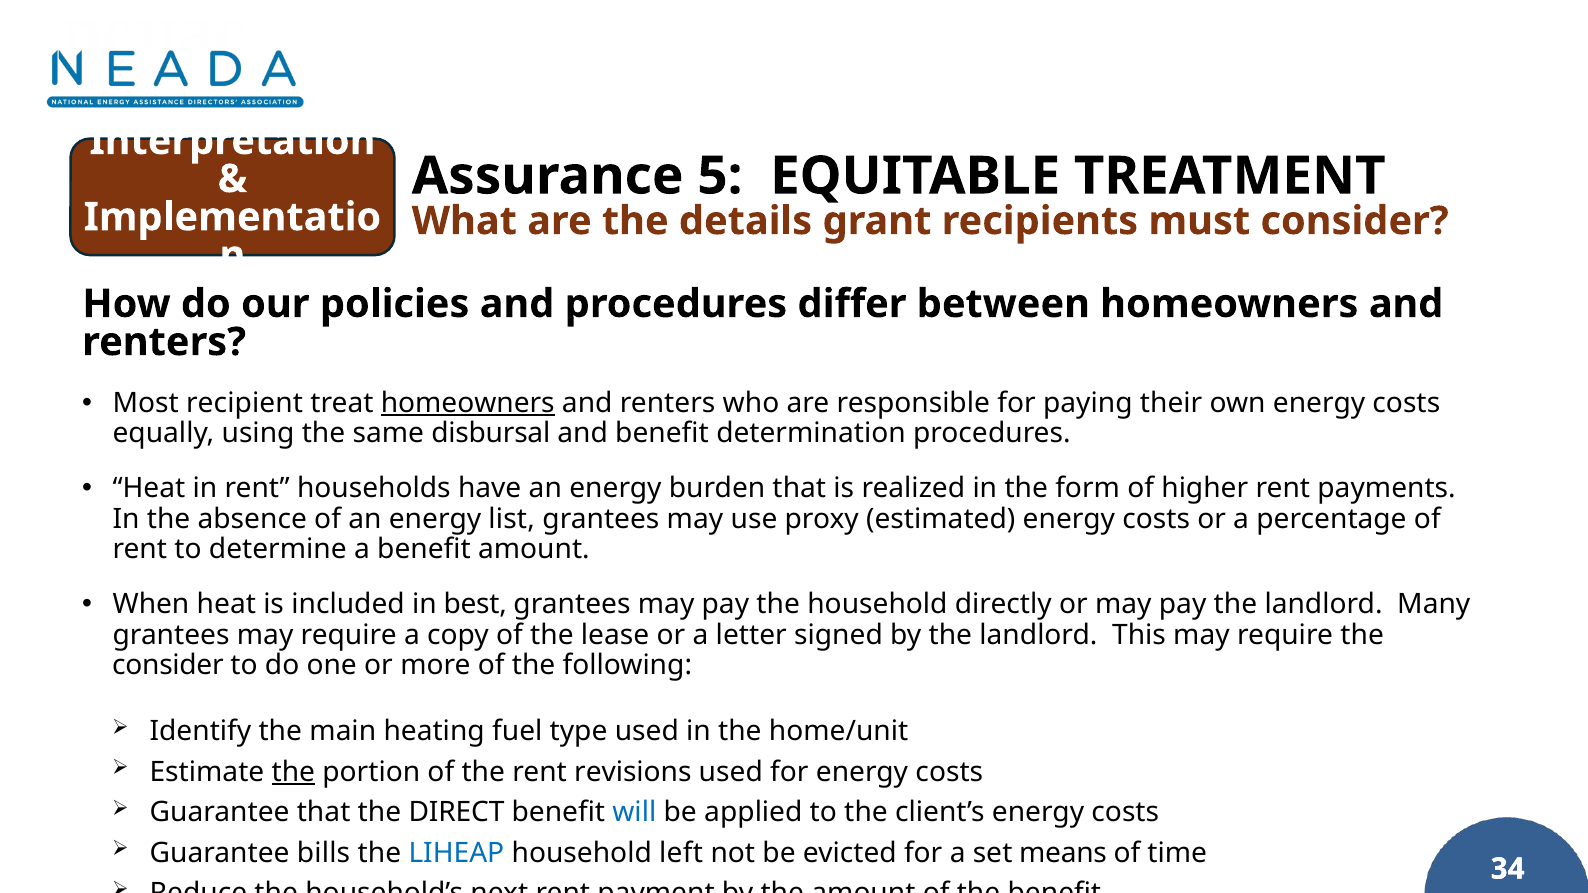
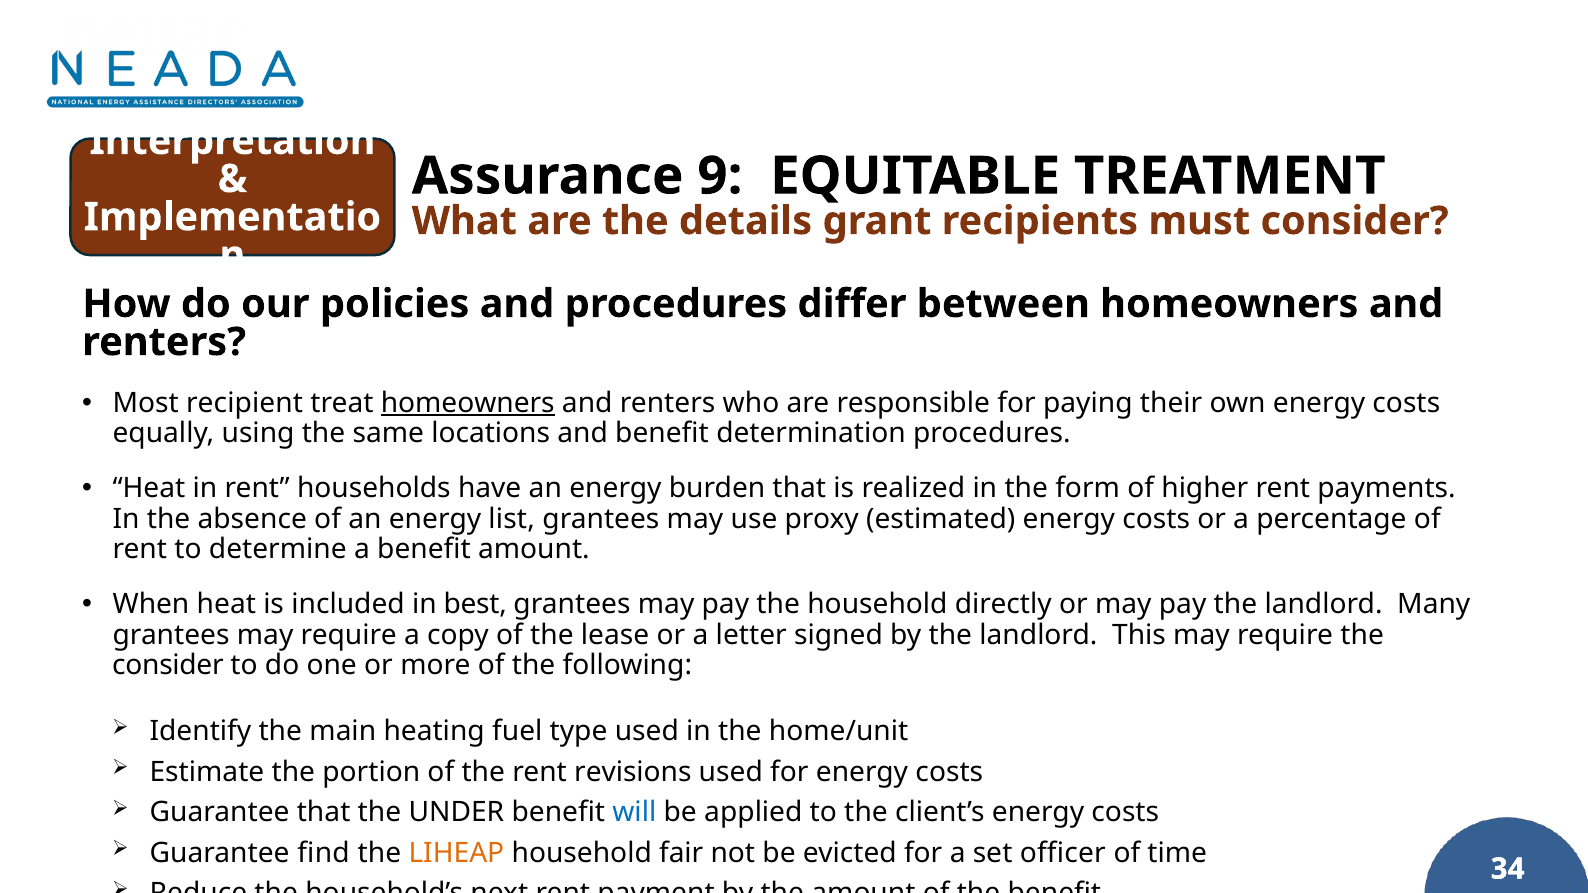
5: 5 -> 9
disbursal: disbursal -> locations
the at (293, 772) underline: present -> none
DIRECT: DIRECT -> UNDER
bills: bills -> find
LIHEAP colour: blue -> orange
left: left -> fair
means: means -> officer
